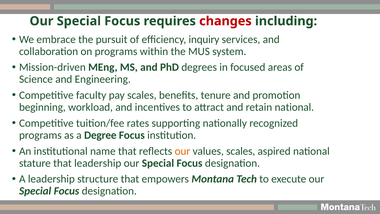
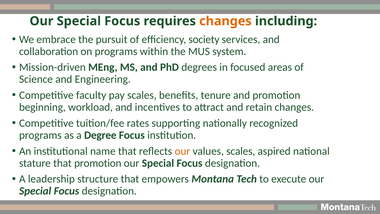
changes at (225, 21) colour: red -> orange
inquiry: inquiry -> society
retain national: national -> changes
that leadership: leadership -> promotion
